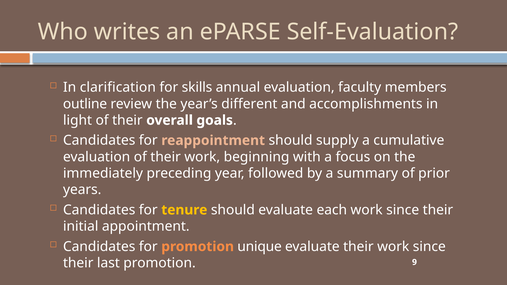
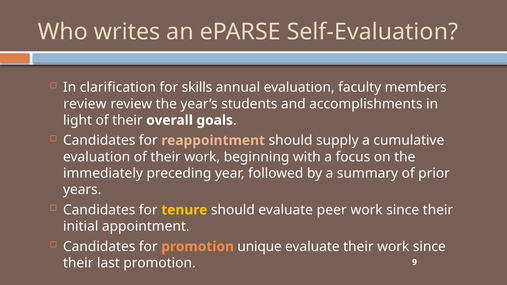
outline at (85, 104): outline -> review
different: different -> students
each: each -> peer
